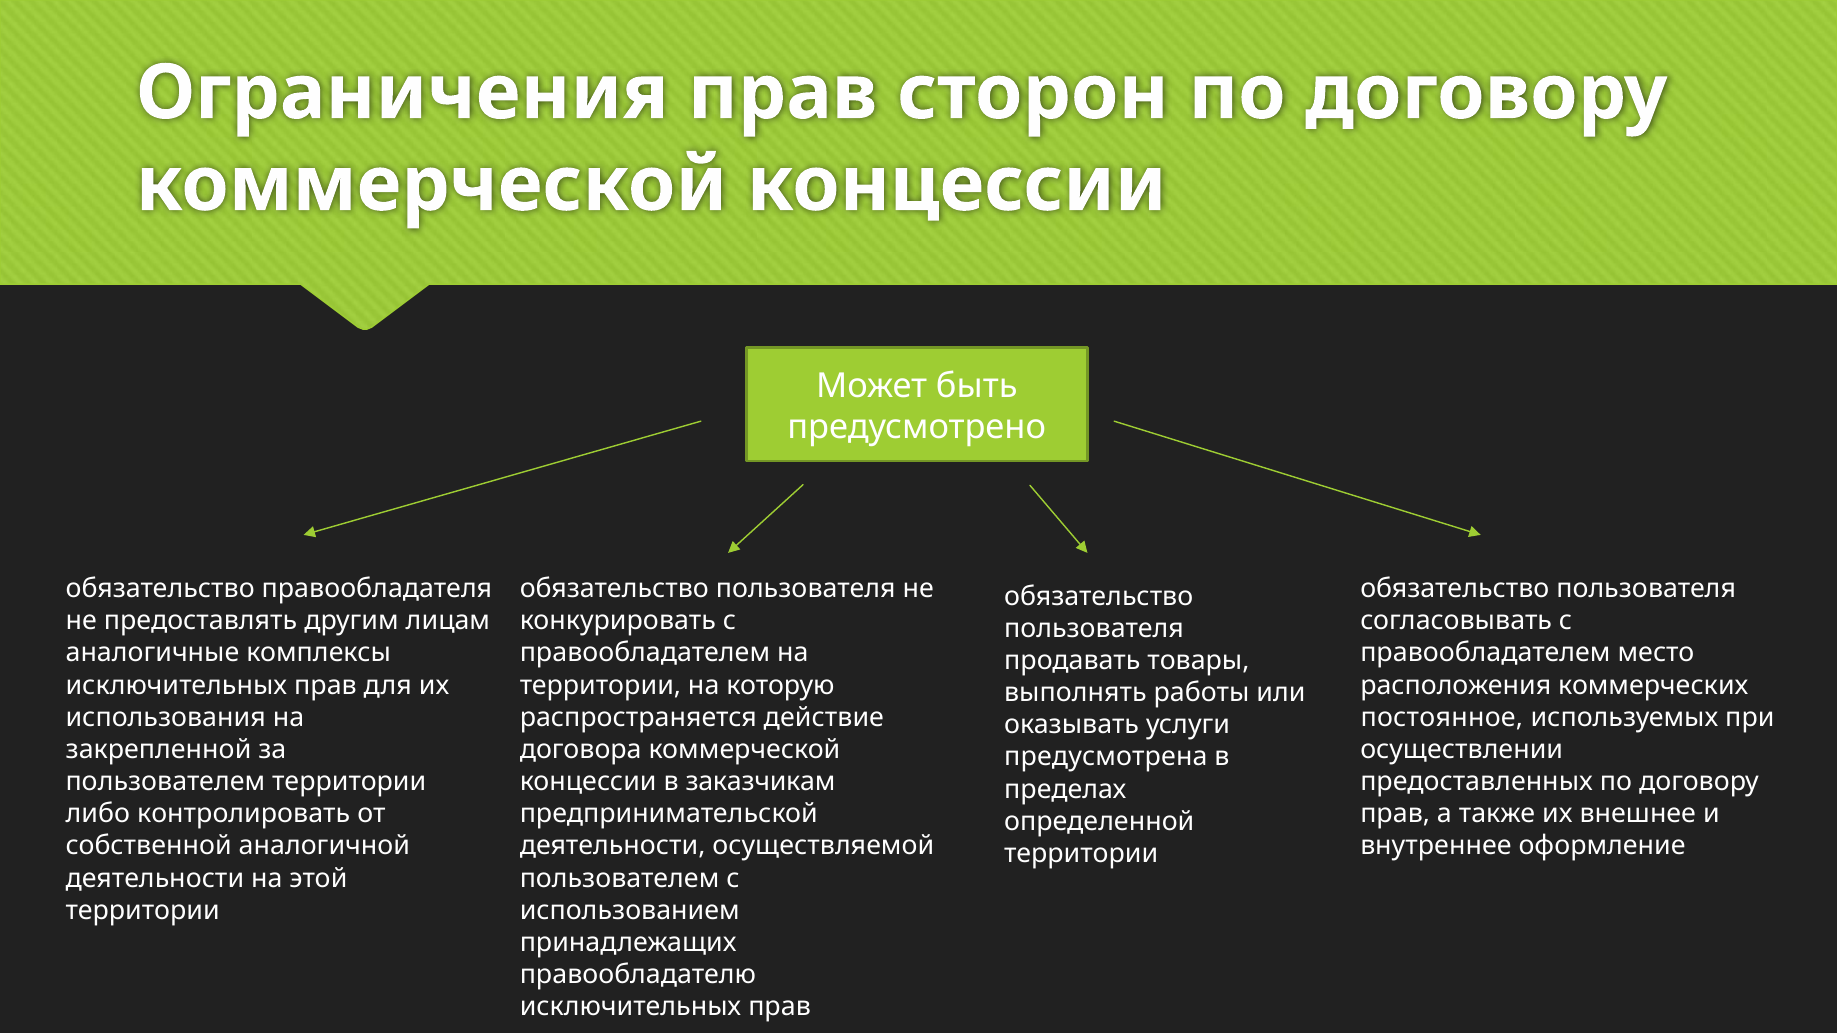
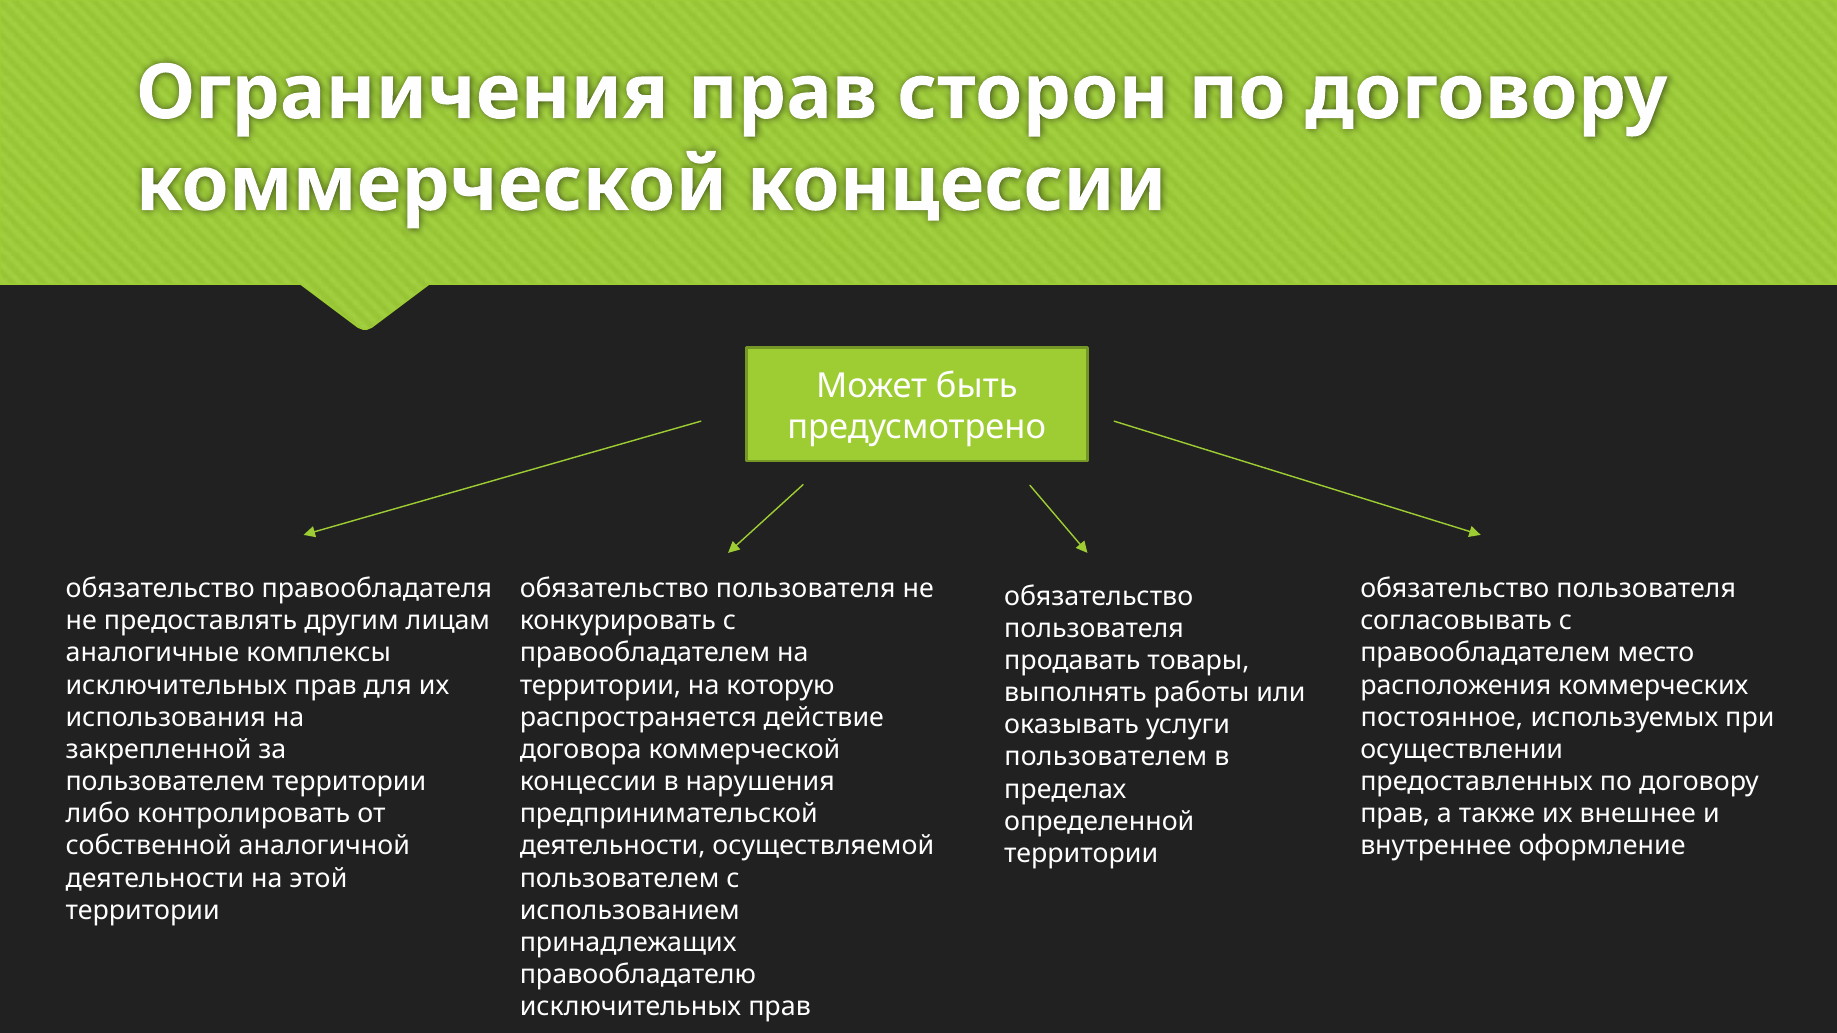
предусмотрена at (1106, 757): предусмотрена -> пользователем
заказчикам: заказчикам -> нарушения
